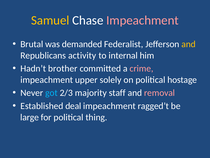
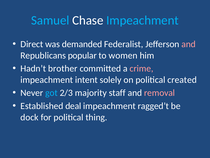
Samuel colour: yellow -> light blue
Impeachment at (142, 20) colour: pink -> light blue
Brutal: Brutal -> Direct
and at (189, 44) colour: yellow -> pink
activity: activity -> popular
internal: internal -> women
upper: upper -> intent
hostage: hostage -> created
large: large -> dock
